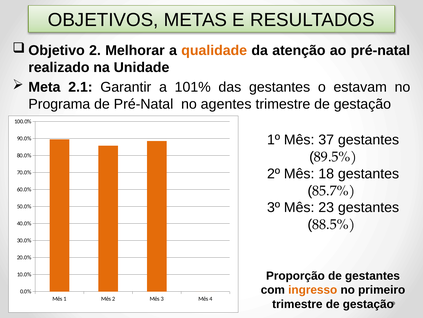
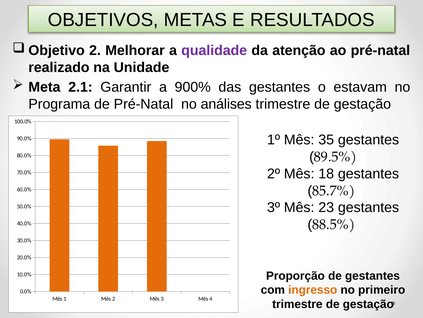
qualidade colour: orange -> purple
101%: 101% -> 900%
agentes: agentes -> análises
37: 37 -> 35
